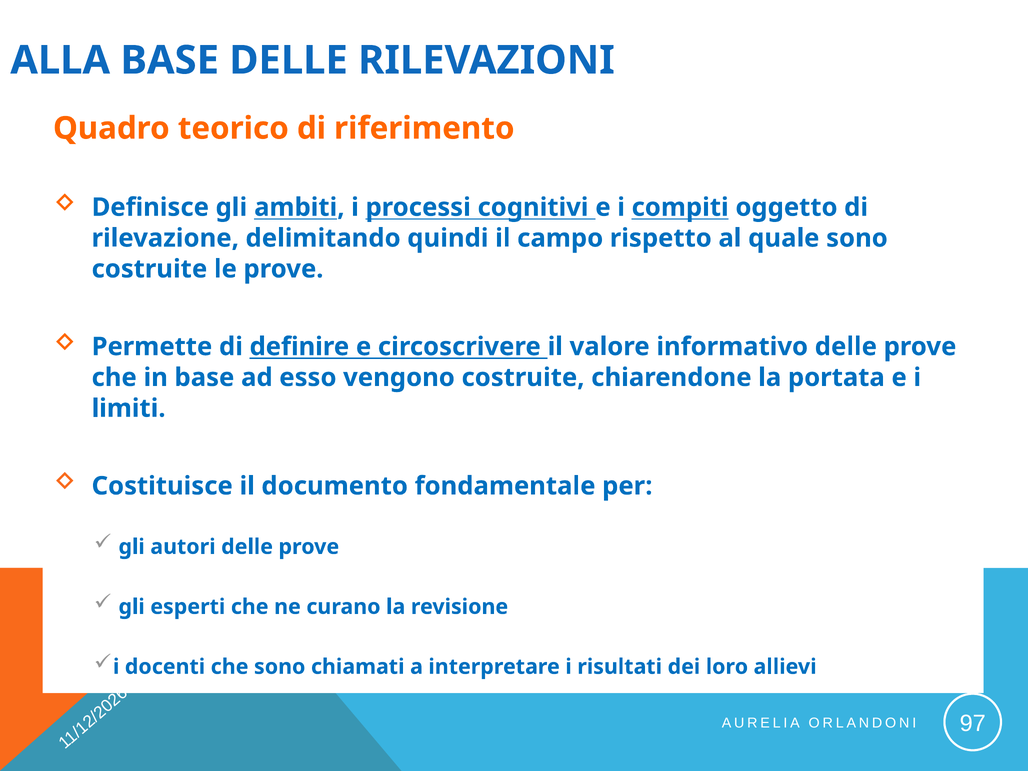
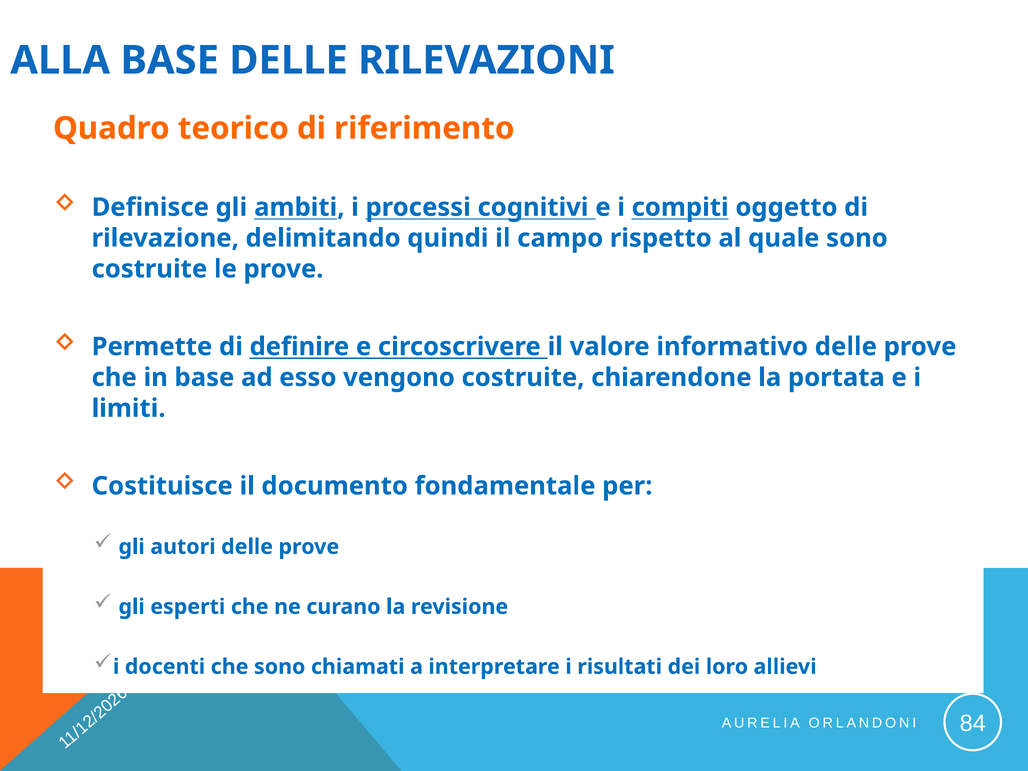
97: 97 -> 84
